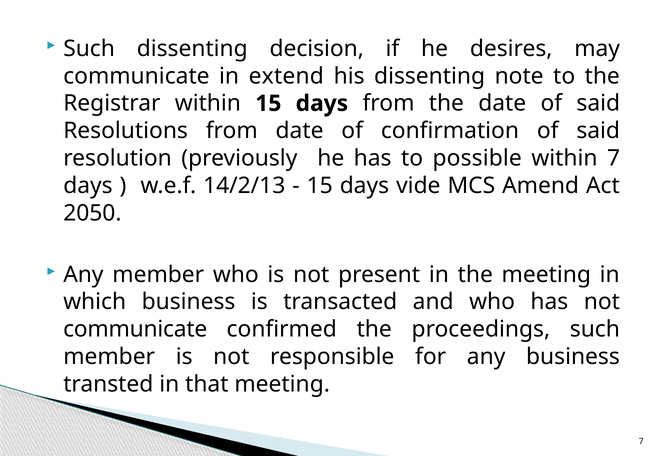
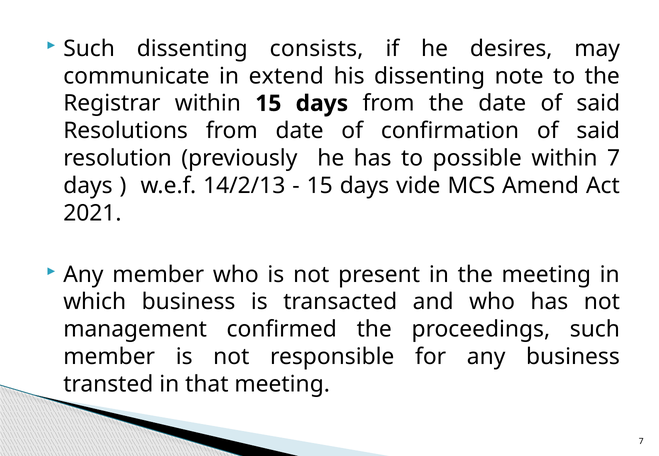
decision: decision -> consists
2050: 2050 -> 2021
communicate at (135, 329): communicate -> management
